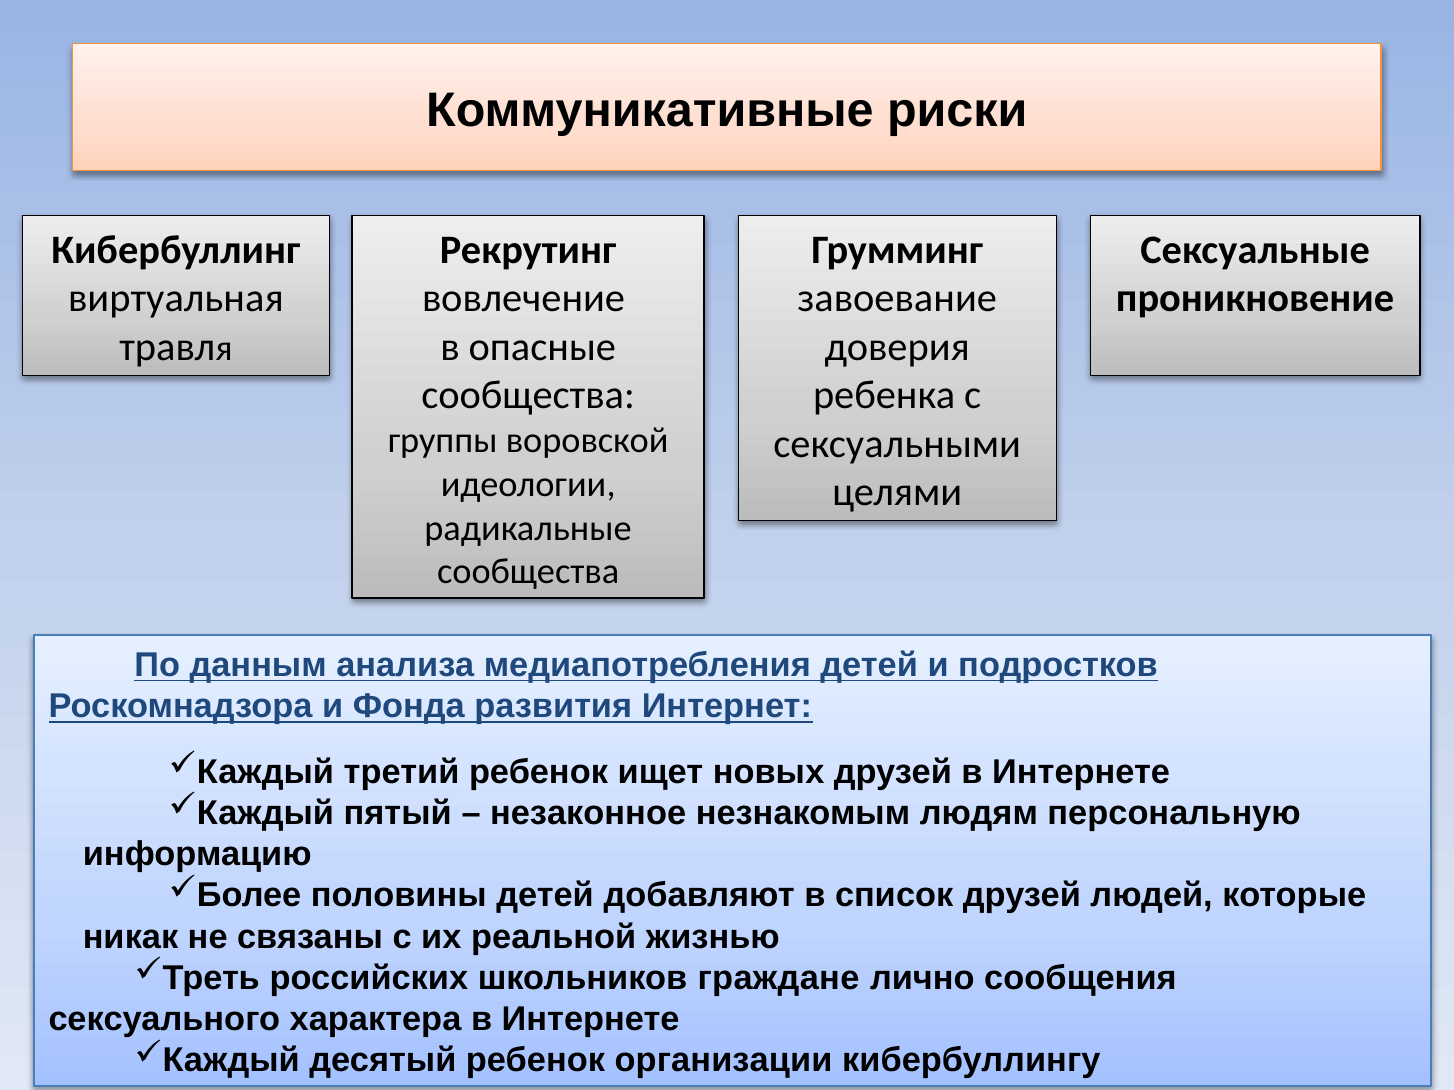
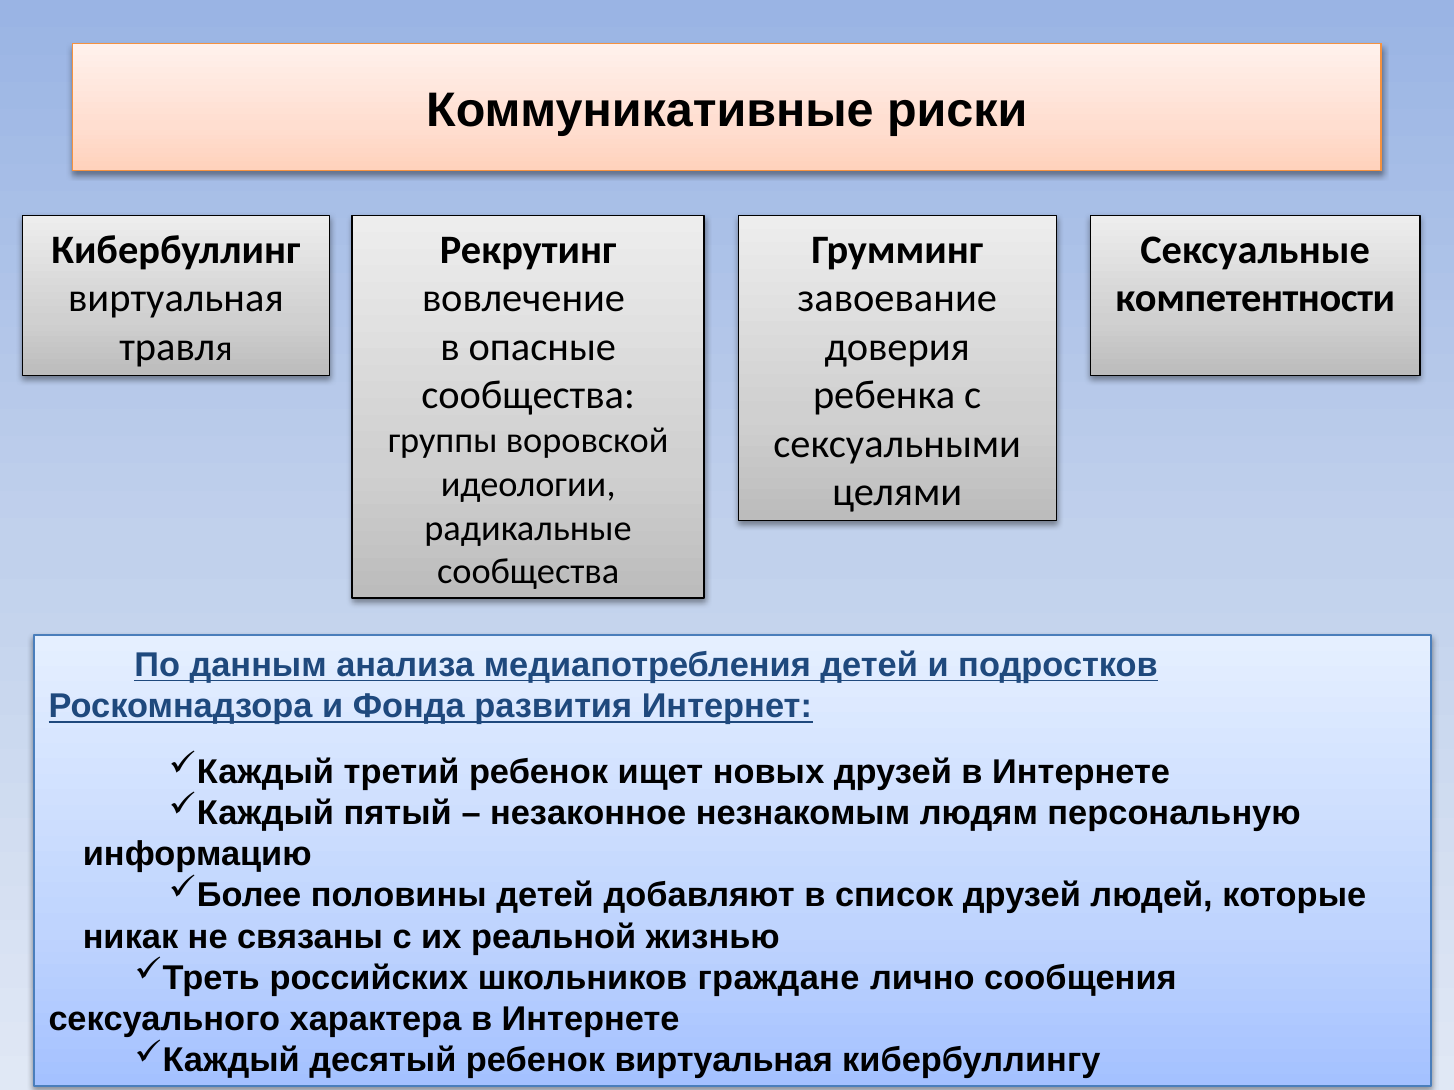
проникновение: проникновение -> компетентности
ребенок организации: организации -> виртуальная
